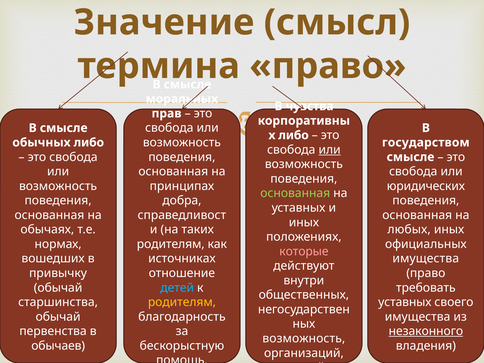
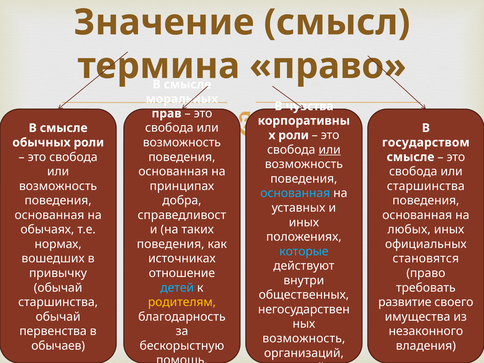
либо at (294, 135): либо -> роли
обычных либо: либо -> роли
юридических at (426, 186): юридических -> старшинства
основанная at (295, 193) colour: light green -> light blue
родителям at (171, 244): родителям -> поведения
которые colour: pink -> light blue
имущества at (426, 259): имущества -> становятся
уставных at (405, 302): уставных -> развитие
незаконного underline: present -> none
